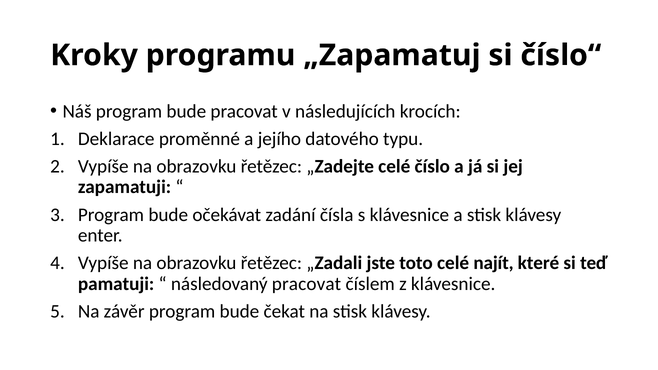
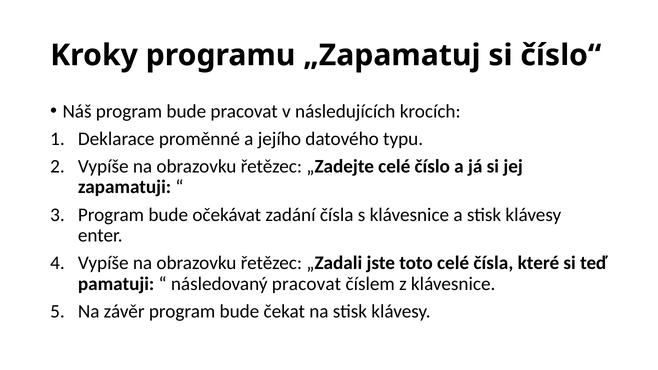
celé najít: najít -> čísla
